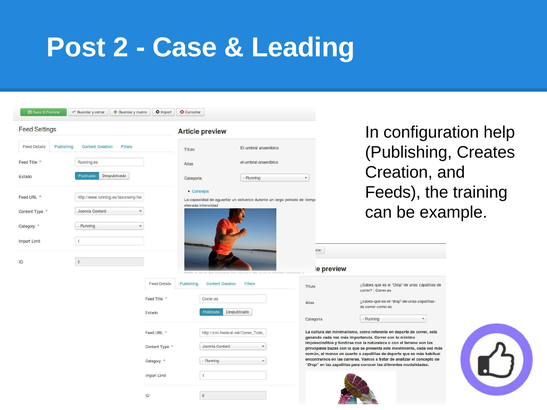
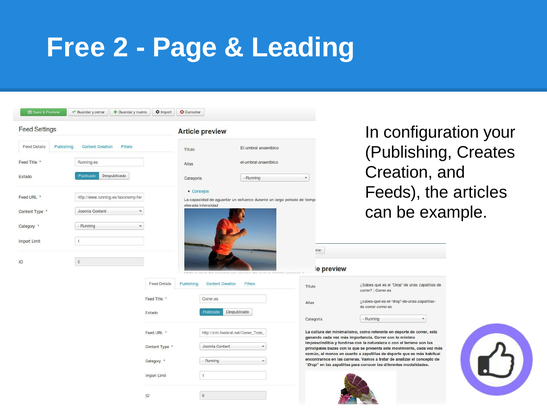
Post: Post -> Free
Case: Case -> Page
help: help -> your
training: training -> articles
